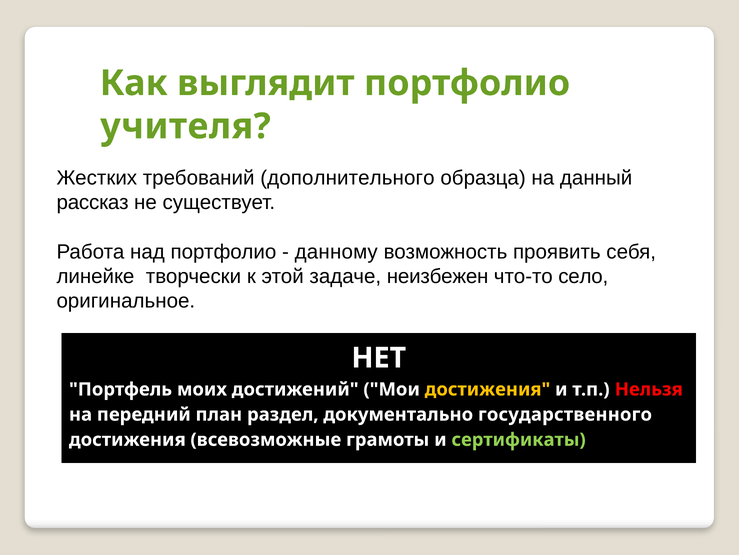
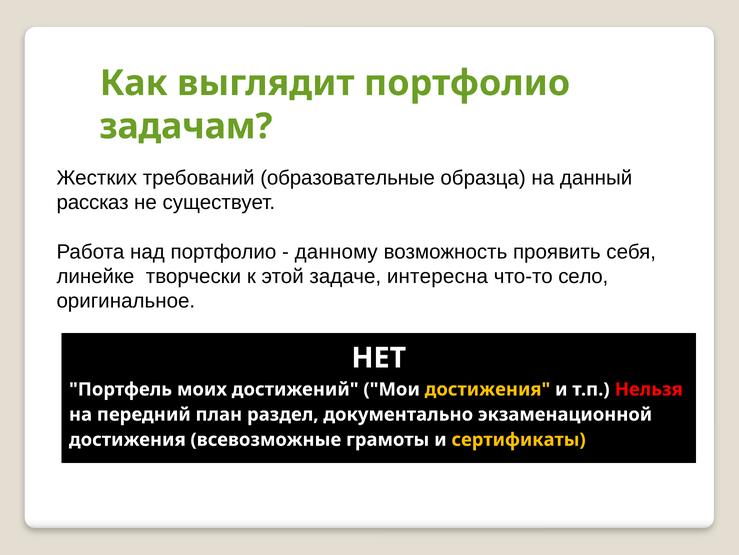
учителя: учителя -> задачам
дополнительного: дополнительного -> образовательные
неизбежен: неизбежен -> интересна
государственного: государственного -> экзаменационной
сертификаты colour: light green -> yellow
